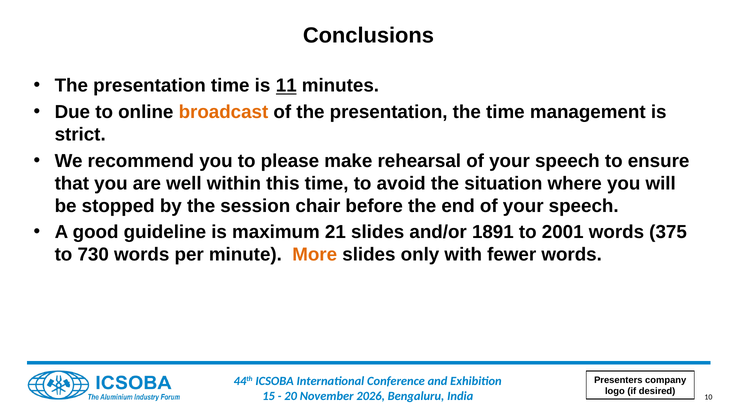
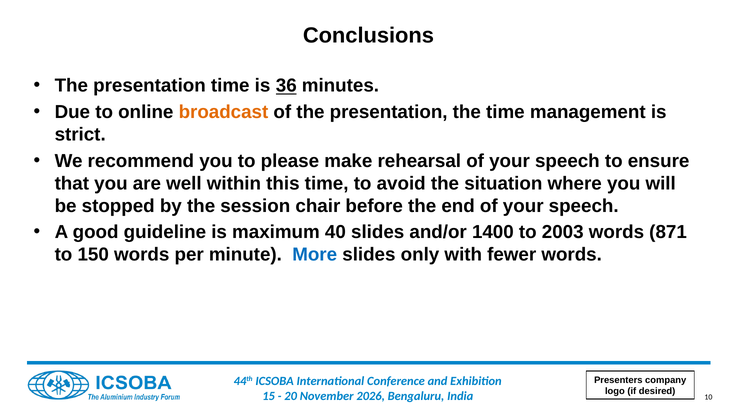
11: 11 -> 36
21: 21 -> 40
1891: 1891 -> 1400
2001: 2001 -> 2003
375: 375 -> 871
730: 730 -> 150
More colour: orange -> blue
